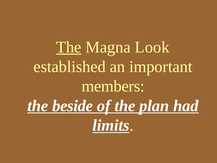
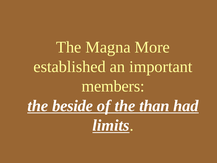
The at (69, 47) underline: present -> none
Look: Look -> More
plan: plan -> than
